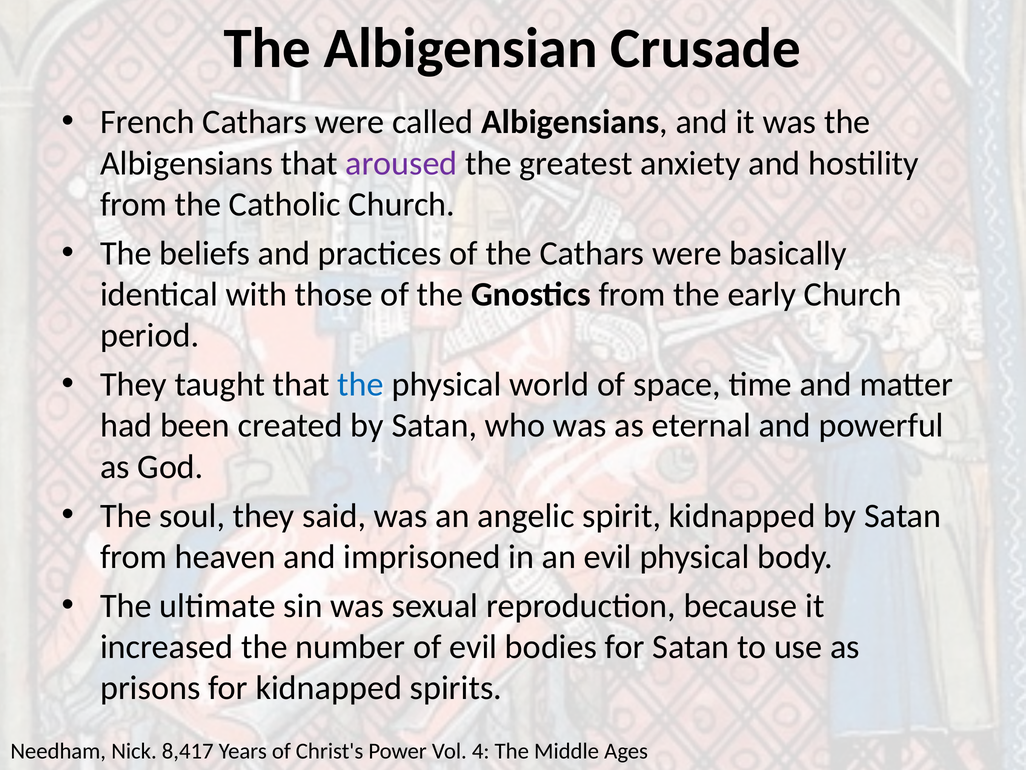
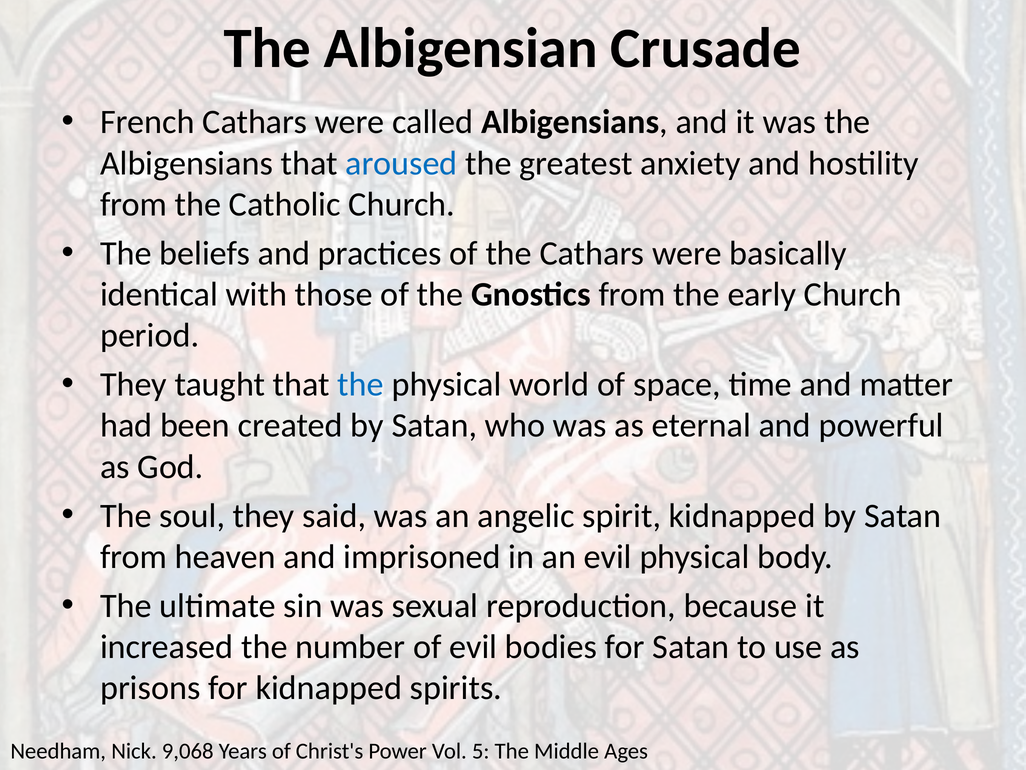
aroused colour: purple -> blue
8,417: 8,417 -> 9,068
4: 4 -> 5
